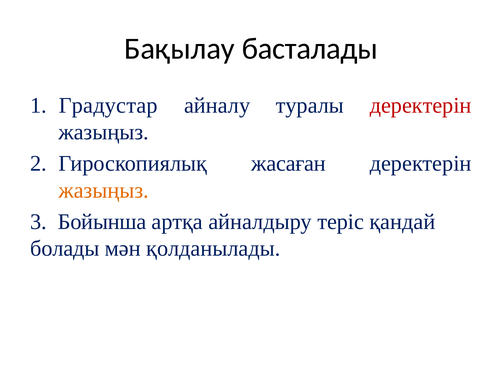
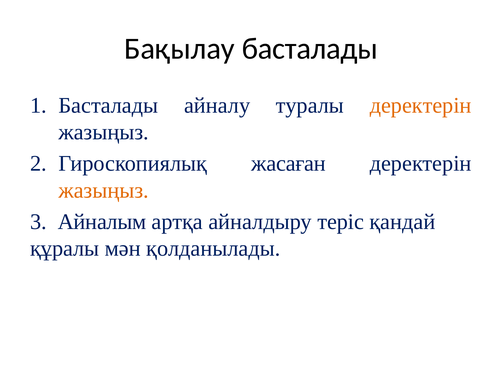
Градустар at (108, 105): Градустар -> Басталады
деректерін at (421, 105) colour: red -> orange
Бойынша: Бойынша -> Айналым
болады: болады -> құралы
